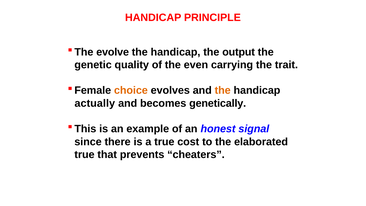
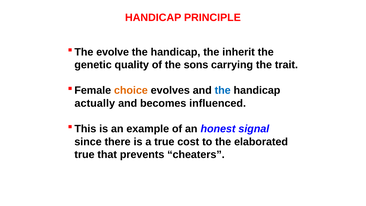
output: output -> inherit
even: even -> sons
the at (223, 90) colour: orange -> blue
genetically: genetically -> influenced
